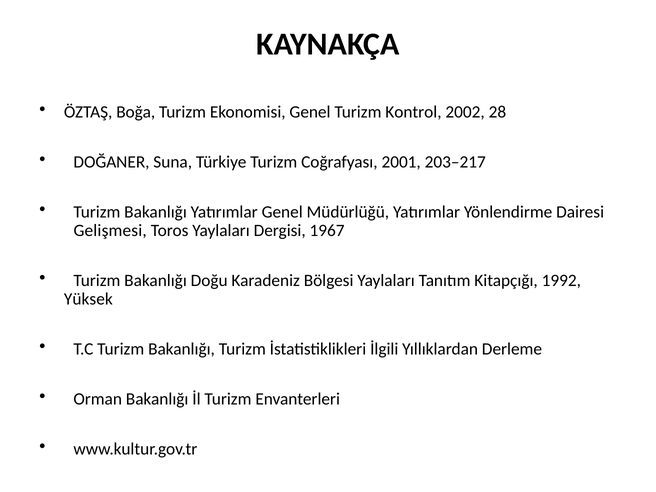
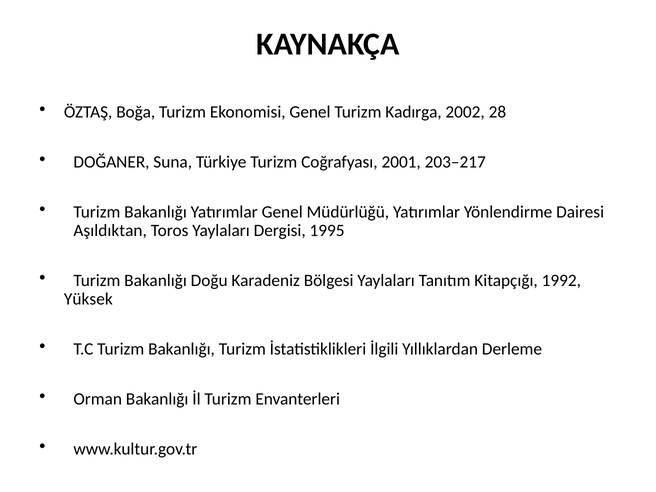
Kontrol: Kontrol -> Kadırga
Gelişmesi: Gelişmesi -> Aşıldıktan
1967: 1967 -> 1995
